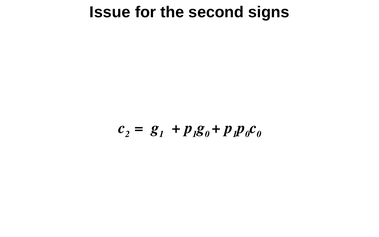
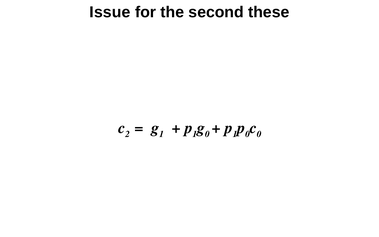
signs: signs -> these
